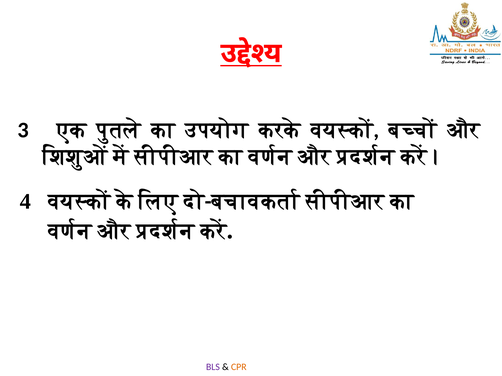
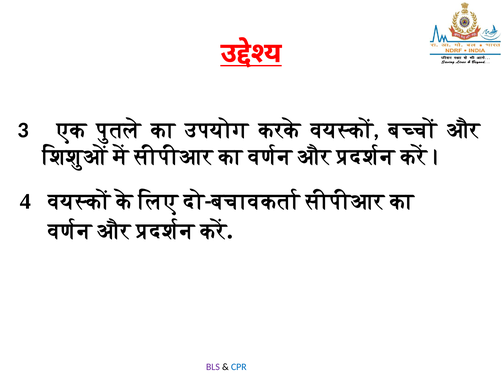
CPR colour: orange -> blue
